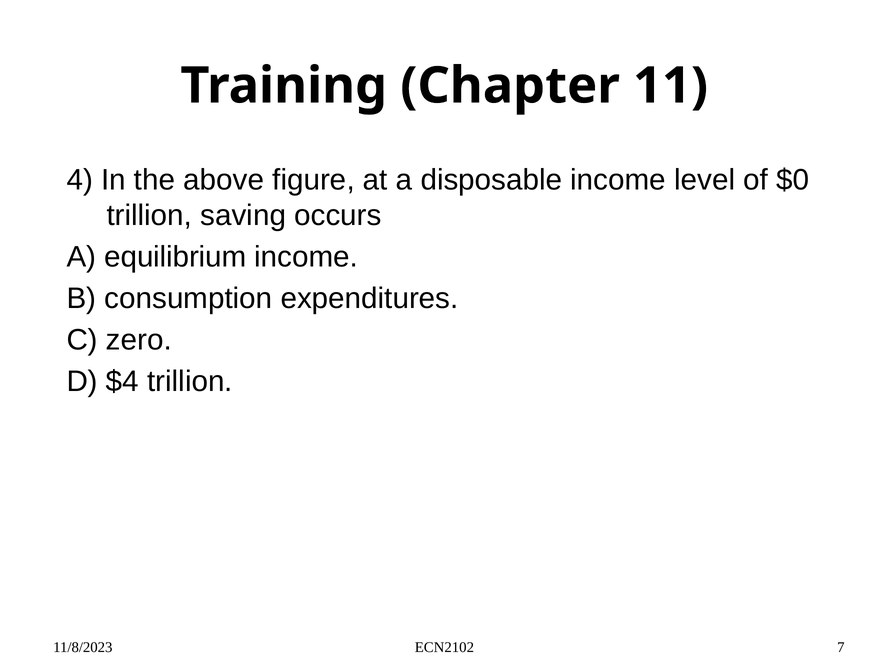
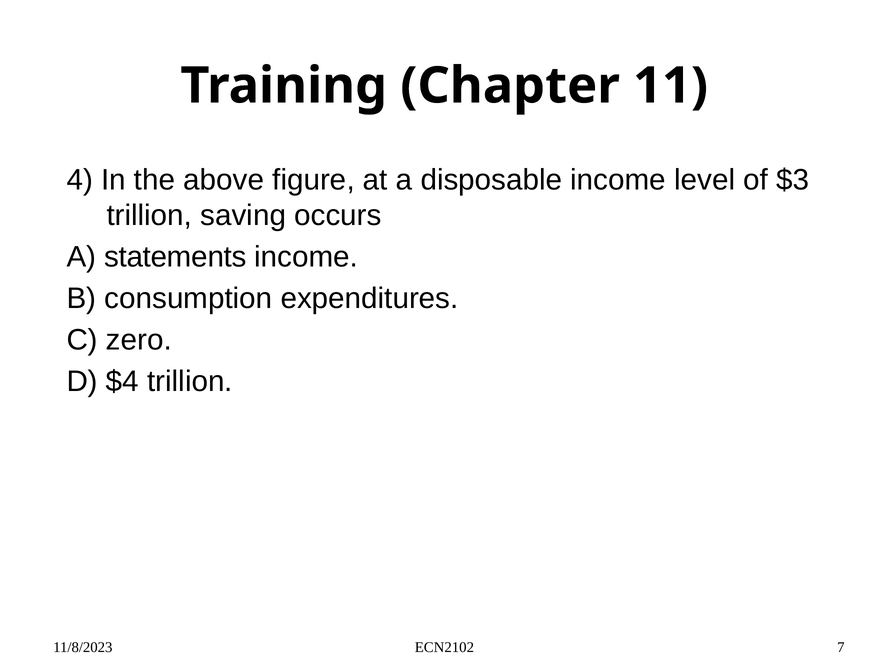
$0: $0 -> $3
equilibrium: equilibrium -> statements
